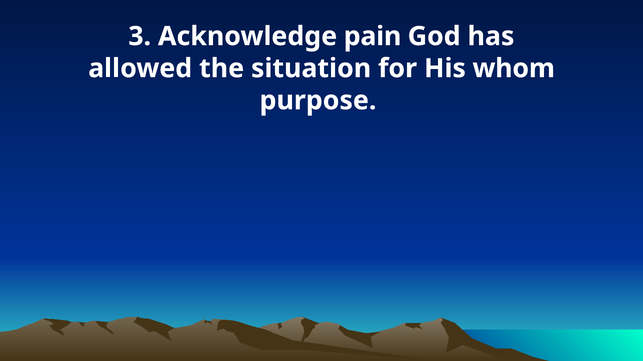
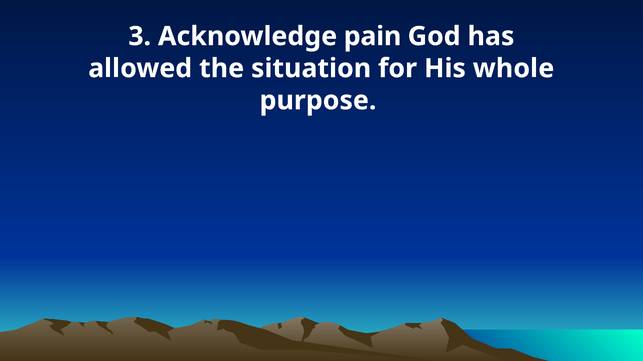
whom: whom -> whole
